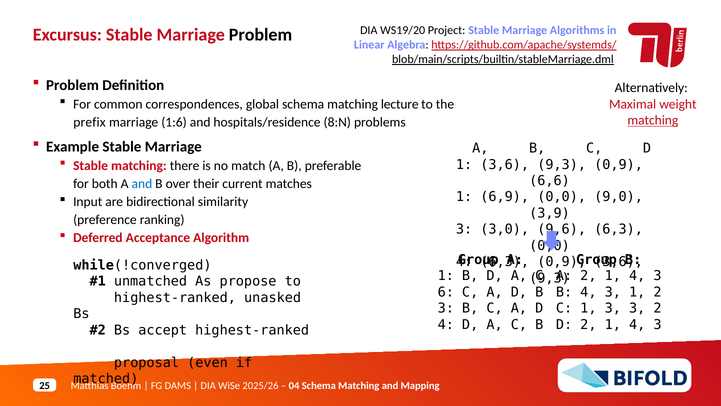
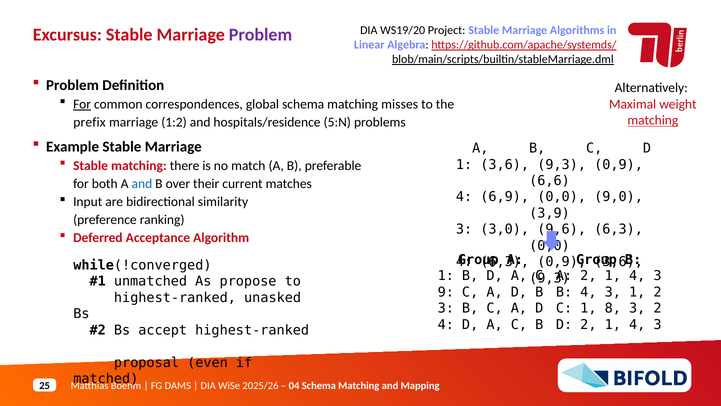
Problem at (261, 35) colour: black -> purple
For at (82, 104) underline: none -> present
lecture: lecture -> misses
1:6: 1:6 -> 1:2
8:N: 8:N -> 5:N
1 at (464, 197): 1 -> 4
6: 6 -> 9
1 3: 3 -> 8
